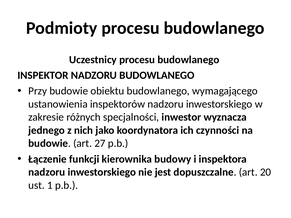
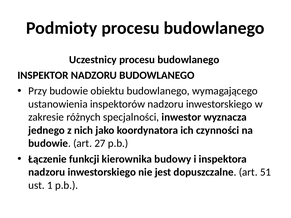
20: 20 -> 51
